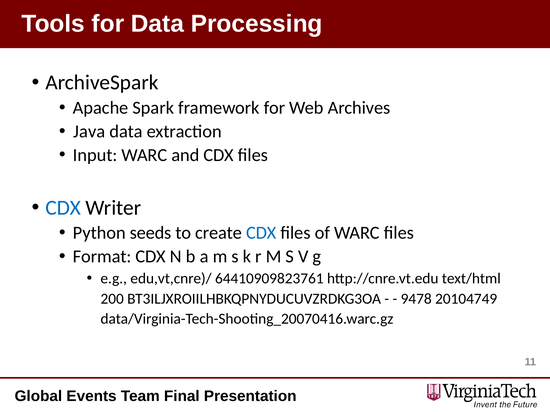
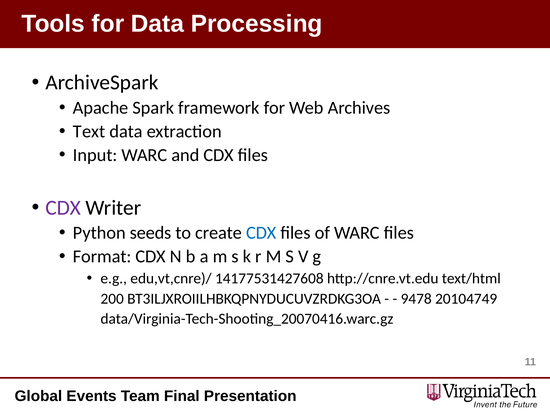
Java: Java -> Text
CDX at (63, 208) colour: blue -> purple
64410909823761: 64410909823761 -> 14177531427608
